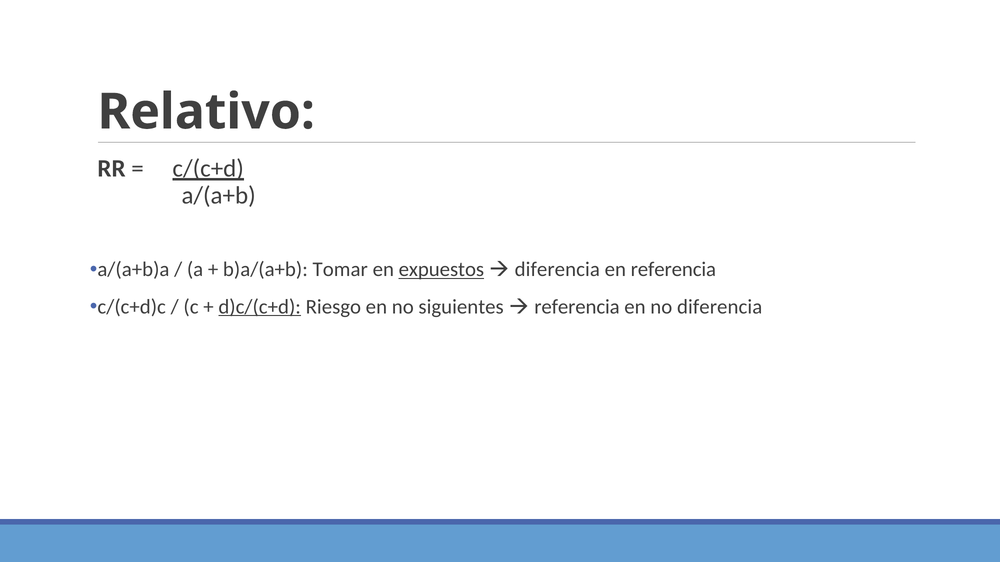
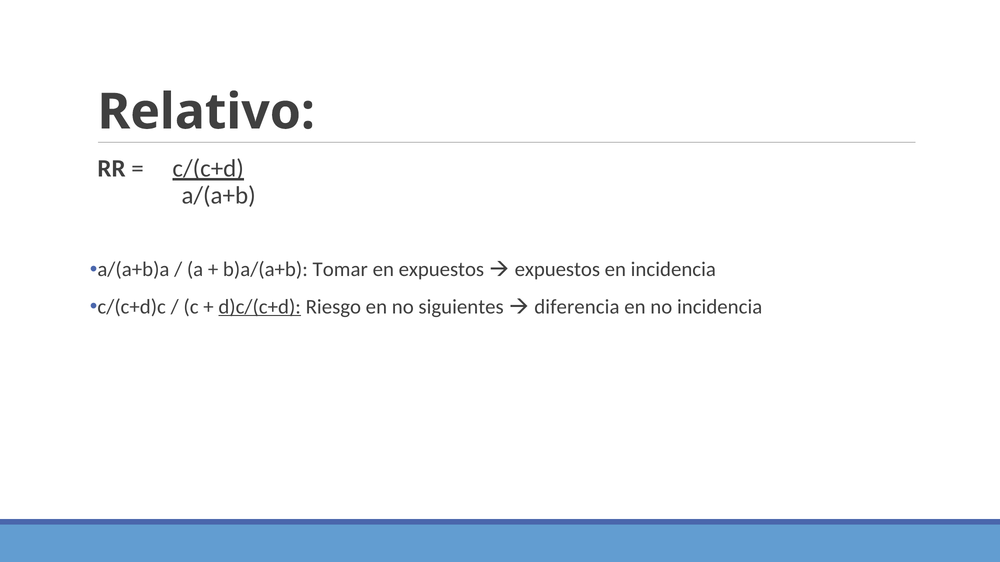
expuestos at (441, 270) underline: present -> none
diferencia at (557, 270): diferencia -> expuestos
en referencia: referencia -> incidencia
referencia at (577, 307): referencia -> diferencia
no diferencia: diferencia -> incidencia
